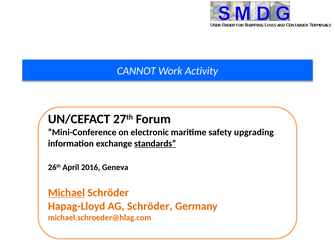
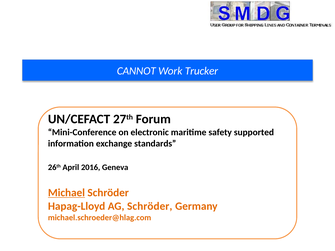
Activity: Activity -> Trucker
upgrading: upgrading -> supported
standards underline: present -> none
